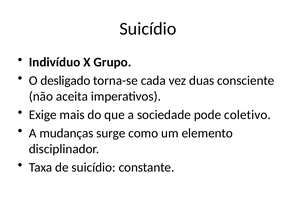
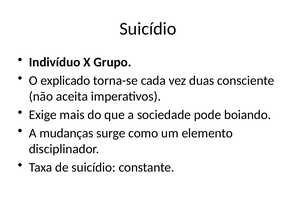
desligado: desligado -> explicado
coletivo: coletivo -> boiando
